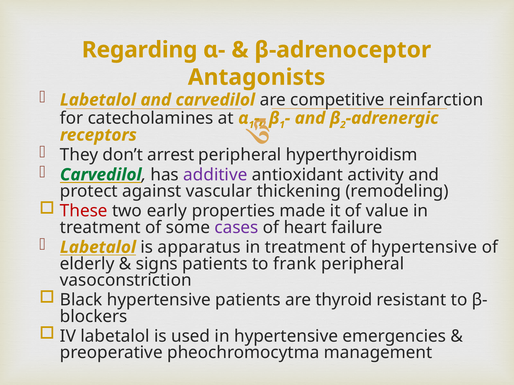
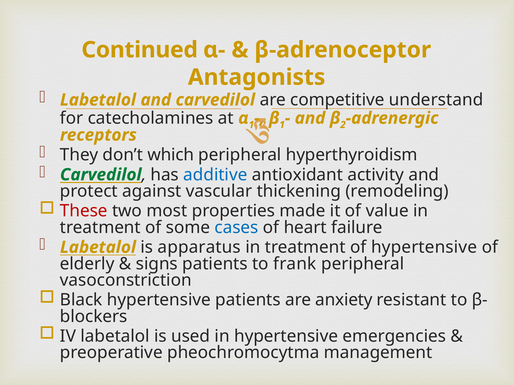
Regarding: Regarding -> Continued
reinfarction: reinfarction -> understand
arrest: arrest -> which
additive colour: purple -> blue
early: early -> most
cases colour: purple -> blue
thyroid: thyroid -> anxiety
